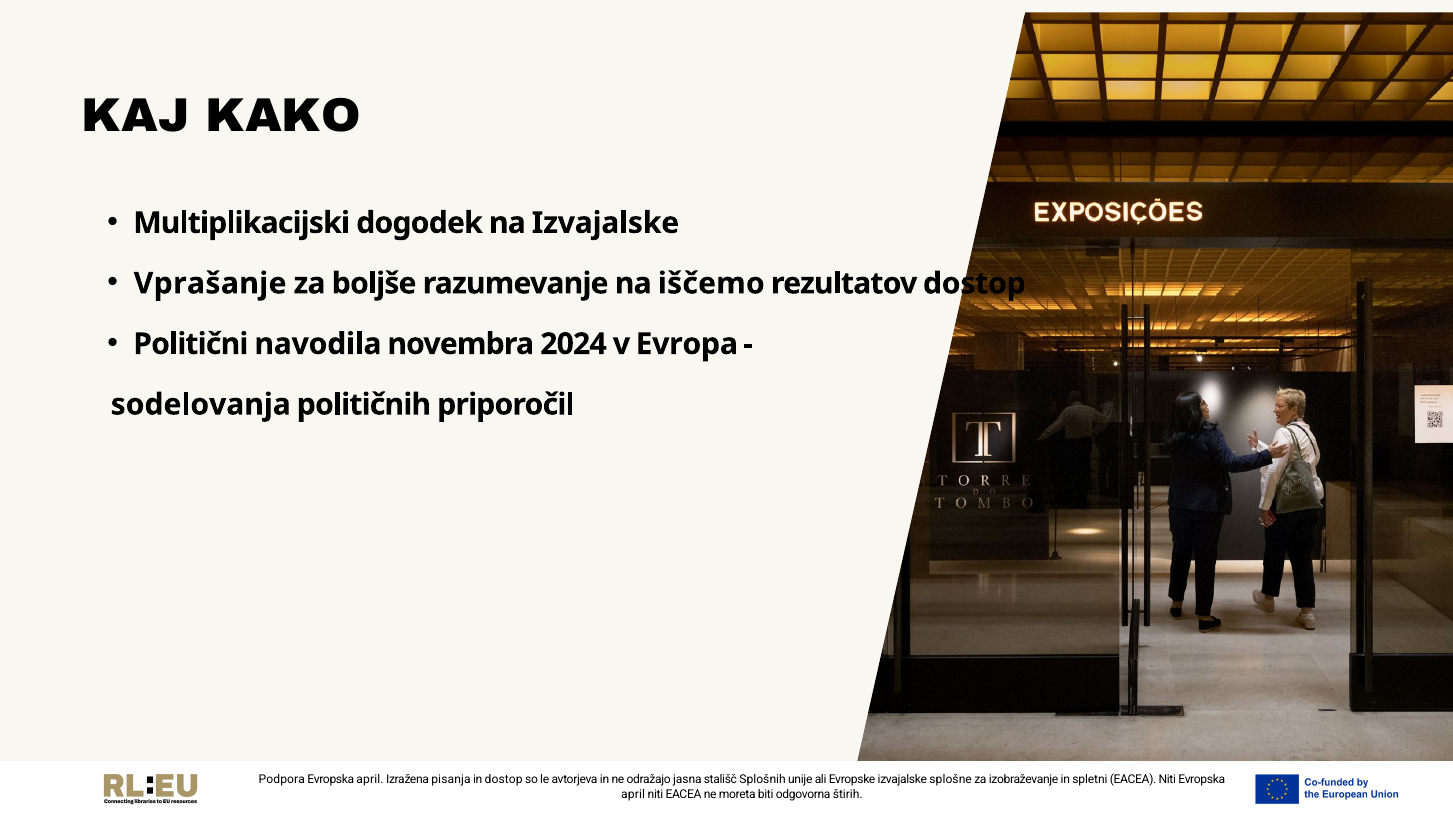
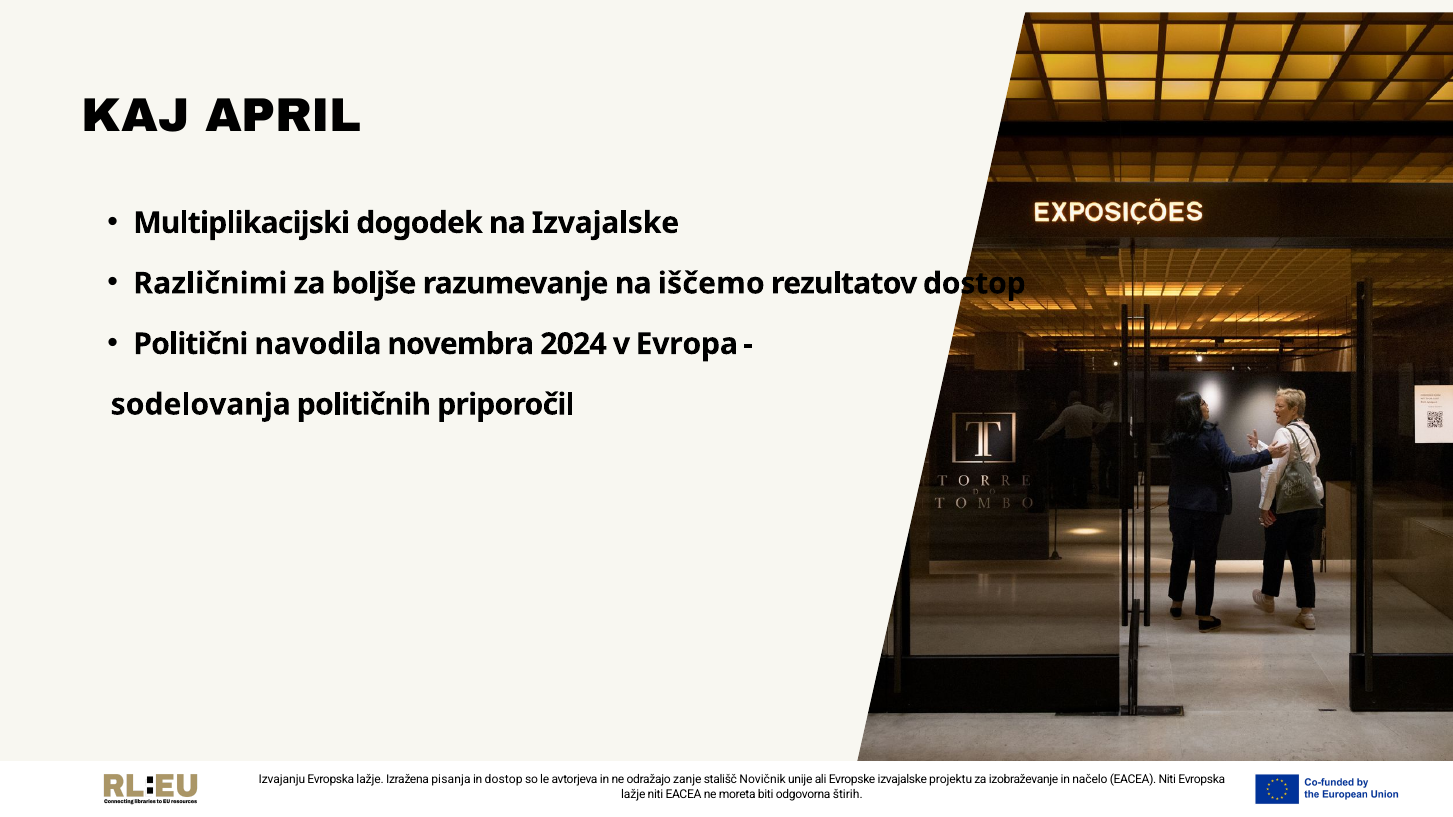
KAKO: KAKO -> APRIL
Vprašanje: Vprašanje -> Različnimi
Podpora: Podpora -> Izvajanju
april at (370, 780): april -> lažje
jasna: jasna -> zanje
Splošnih: Splošnih -> Novičnik
splošne: splošne -> projektu
spletni: spletni -> načelo
april at (633, 795): april -> lažje
